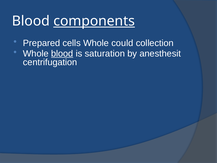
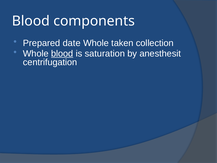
components underline: present -> none
cells: cells -> date
could: could -> taken
